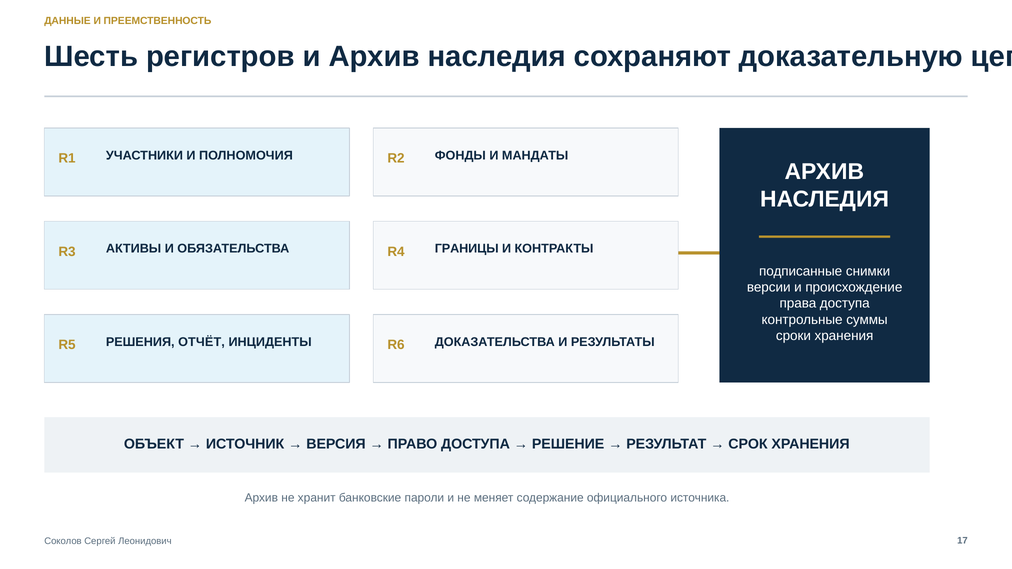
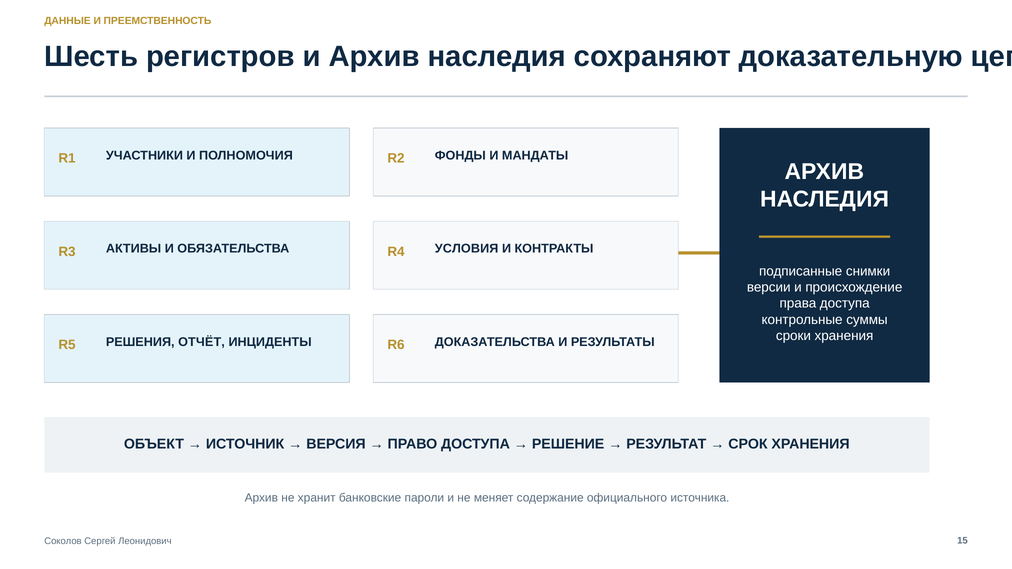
ГРАНИЦЫ: ГРАНИЦЫ -> УСЛОВИЯ
17: 17 -> 15
